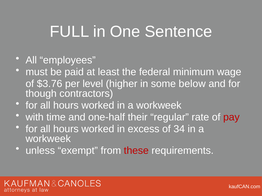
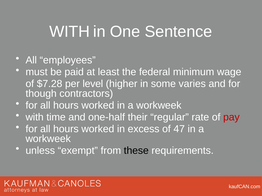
FULL at (69, 32): FULL -> WITH
$3.76: $3.76 -> $7.28
below: below -> varies
34: 34 -> 47
these colour: red -> black
